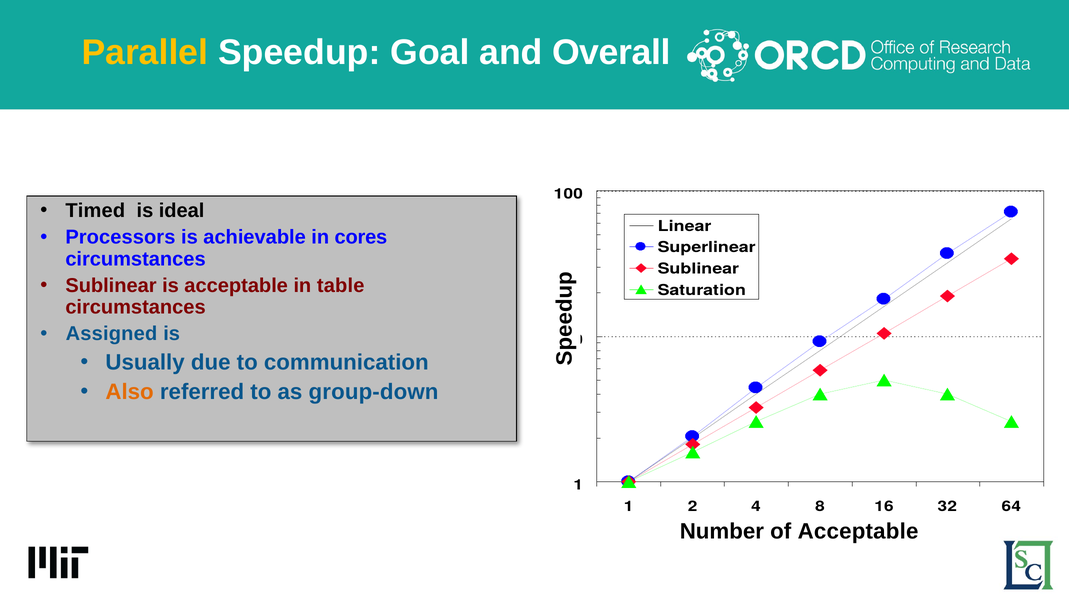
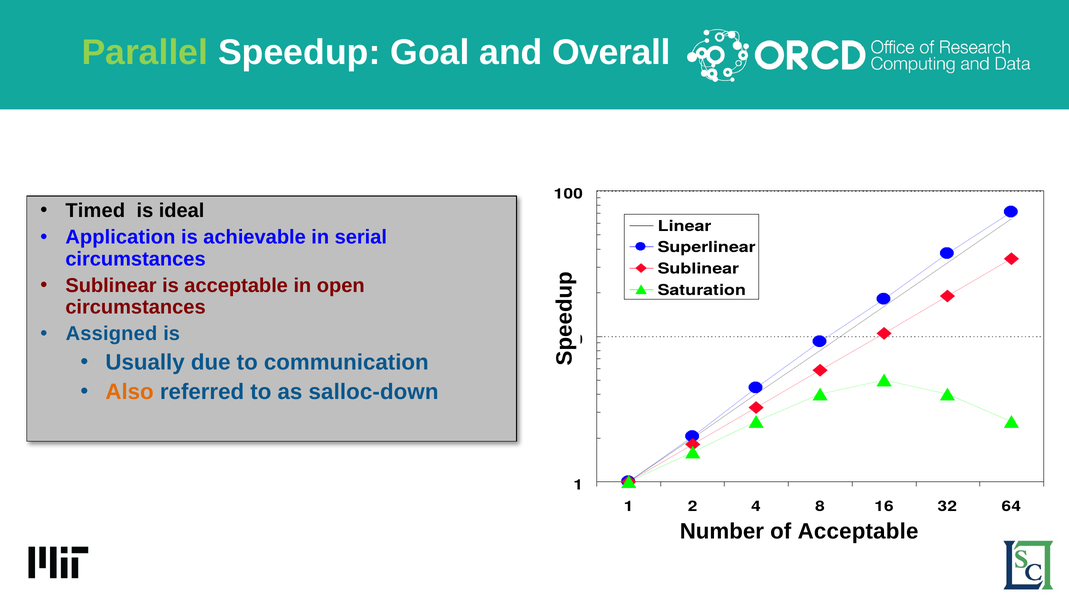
Parallel colour: yellow -> light green
Processors: Processors -> Application
cores: cores -> serial
table: table -> open
group-down: group-down -> salloc-down
